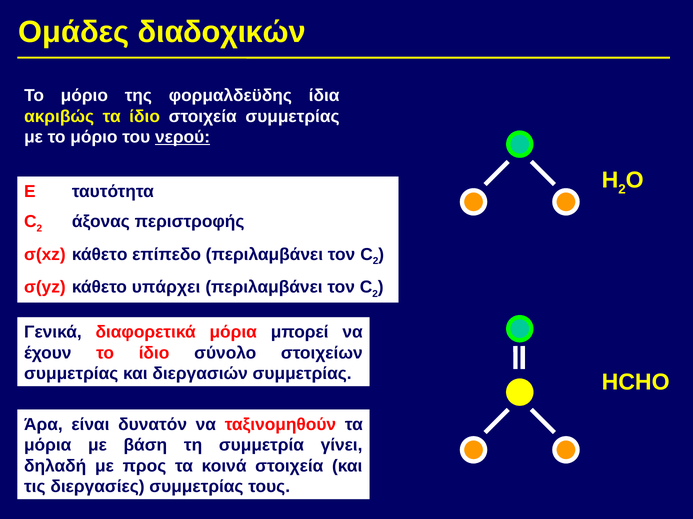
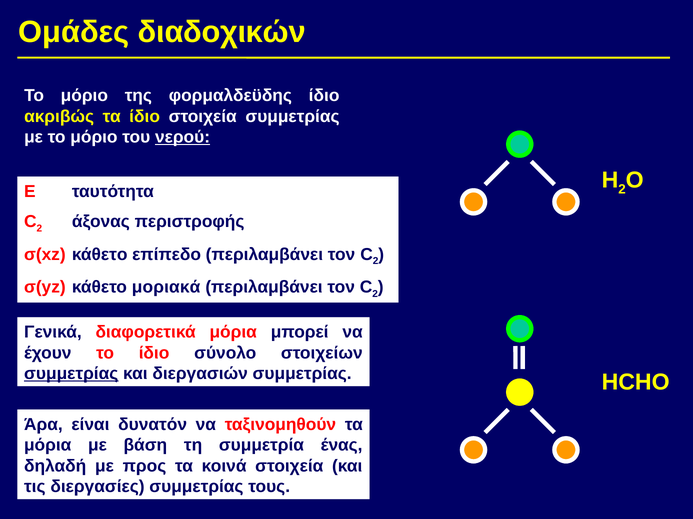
φορμαλδεϋδης ίδια: ίδια -> ίδιο
υπάρχει: υπάρχει -> μοριακά
συμμετρίας at (71, 374) underline: none -> present
γίνει: γίνει -> ένας
